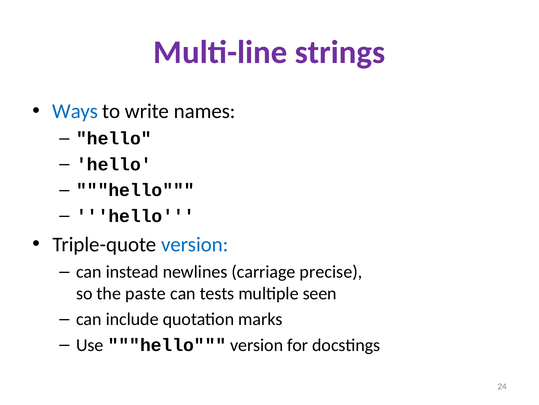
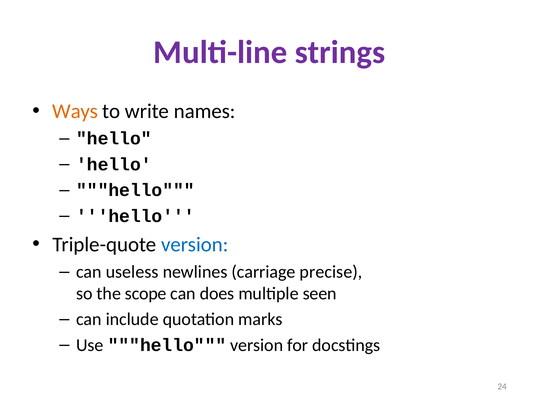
Ways colour: blue -> orange
instead: instead -> useless
paste: paste -> scope
tests: tests -> does
